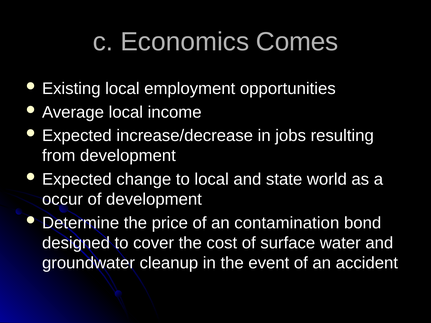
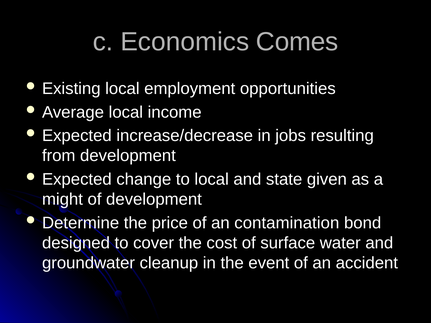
world: world -> given
occur: occur -> might
